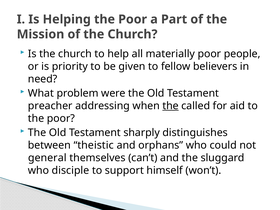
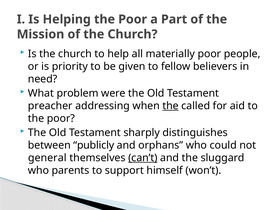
theistic: theistic -> publicly
can’t underline: none -> present
disciple: disciple -> parents
